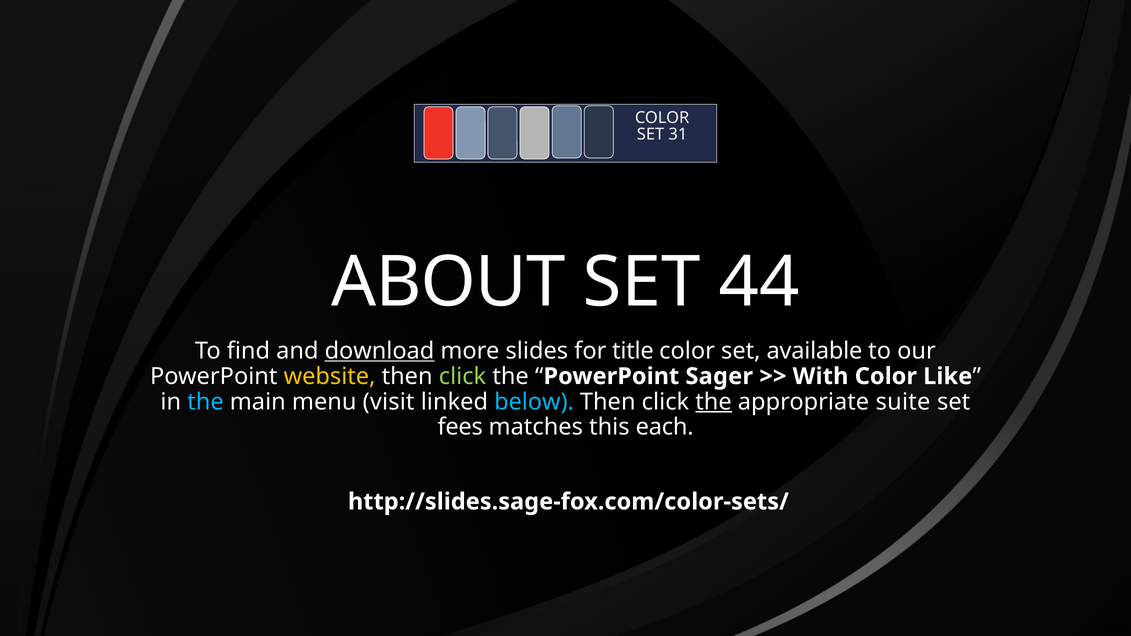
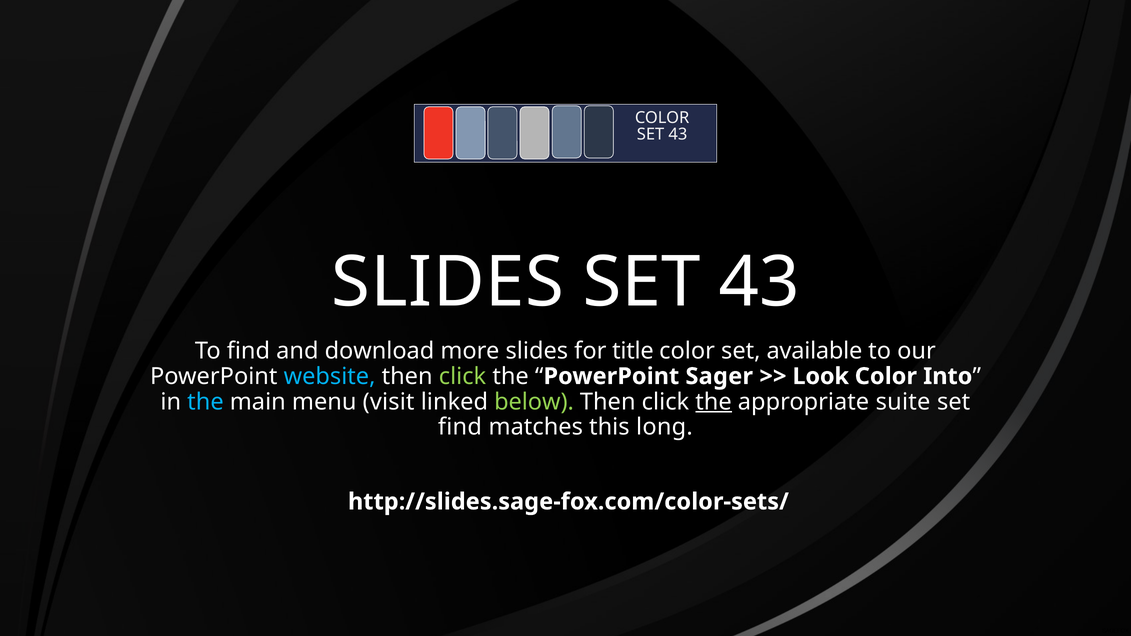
31 at (678, 134): 31 -> 43
ABOUT at (448, 283): ABOUT -> SLIDES
44 at (759, 283): 44 -> 43
download underline: present -> none
website colour: yellow -> light blue
With: With -> Look
Like: Like -> Into
below colour: light blue -> light green
fees at (460, 427): fees -> find
each: each -> long
